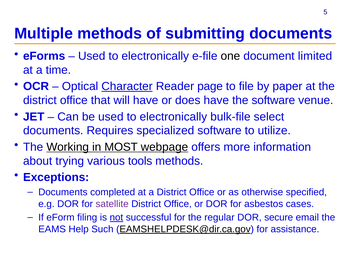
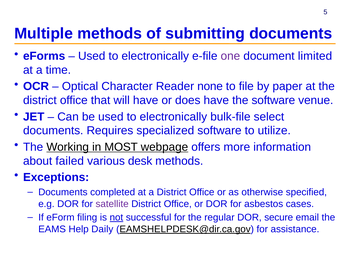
one colour: black -> purple
Character underline: present -> none
page: page -> none
trying: trying -> failed
tools: tools -> desk
Such: Such -> Daily
